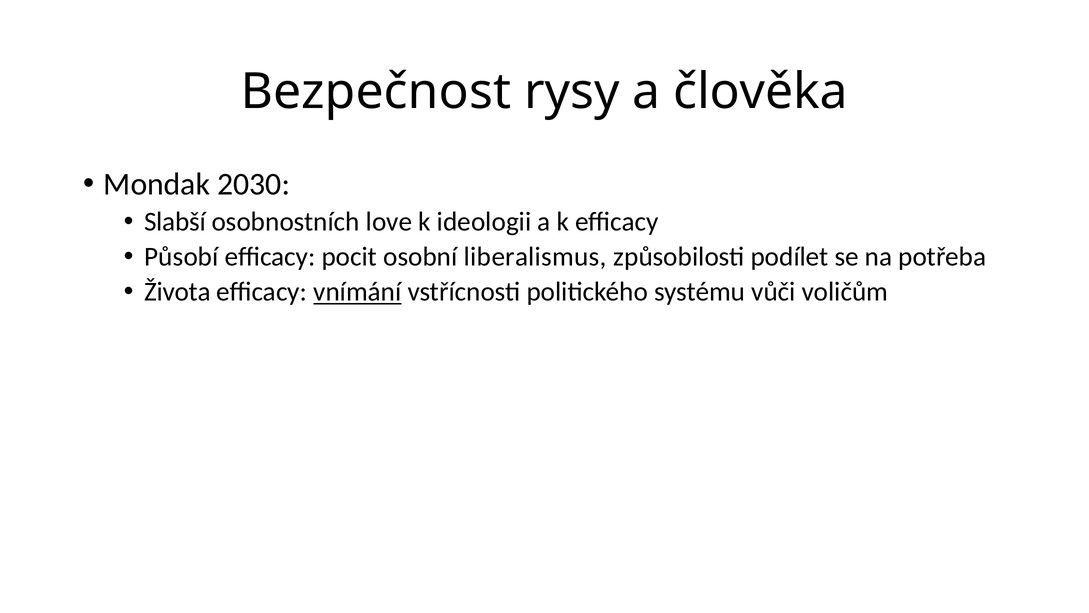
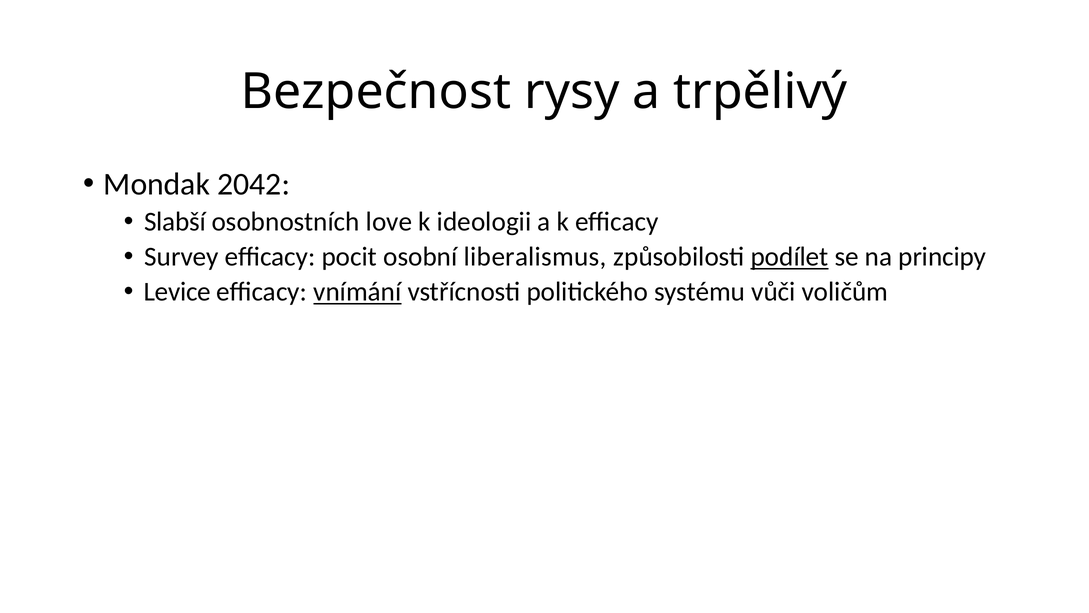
člověka: člověka -> trpělivý
2030: 2030 -> 2042
Působí: Působí -> Survey
podílet underline: none -> present
potřeba: potřeba -> principy
Života: Života -> Levice
